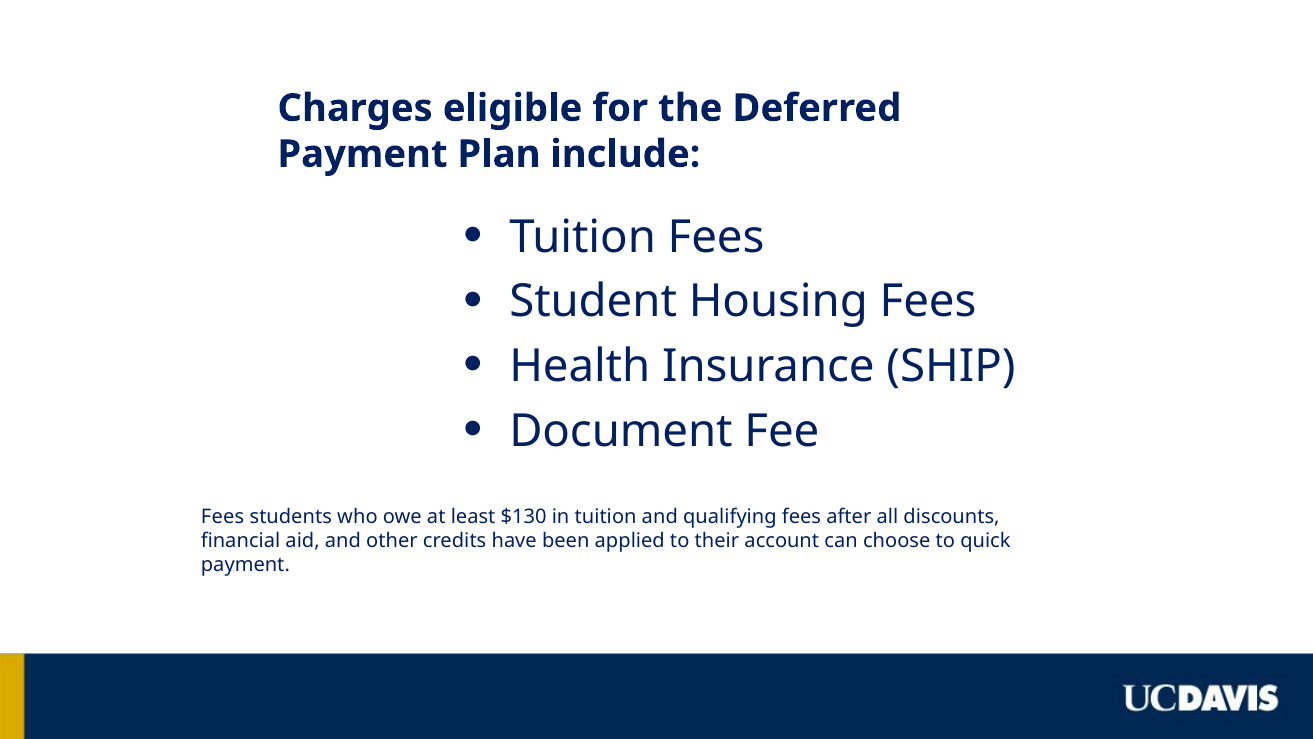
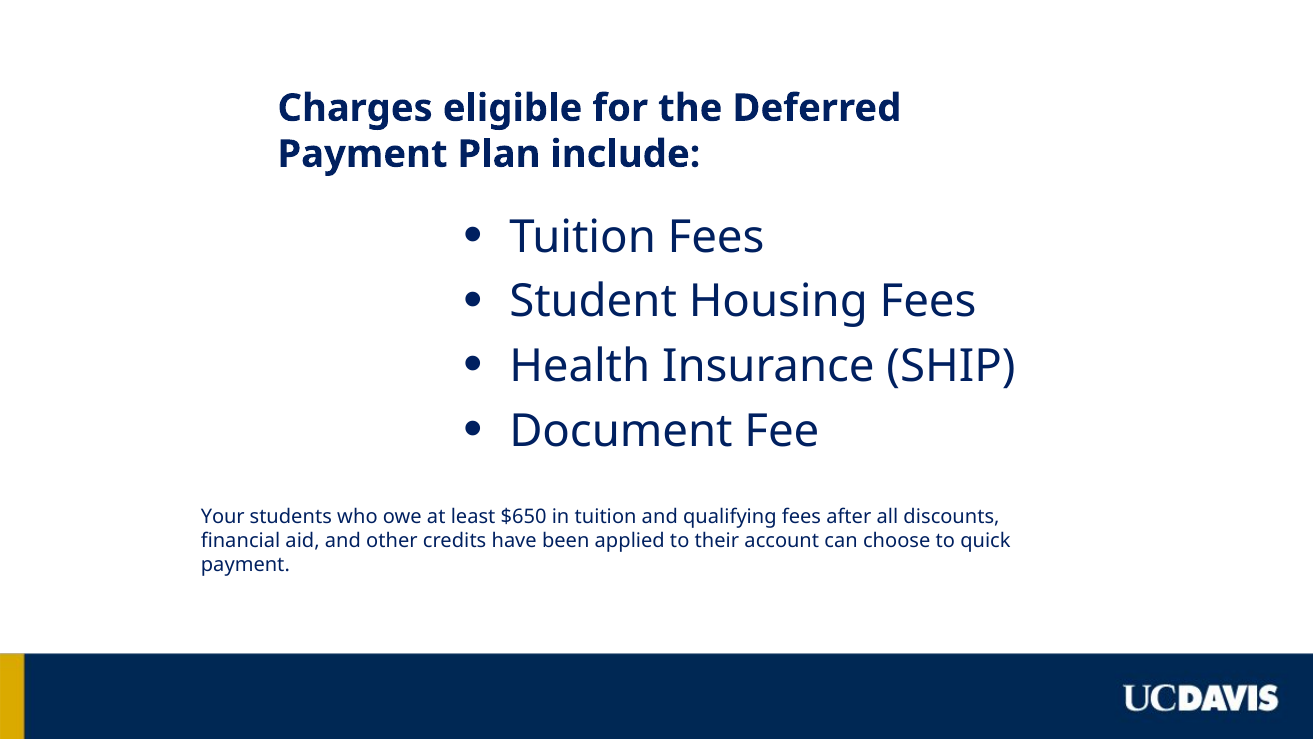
Fees at (223, 517): Fees -> Your
$130: $130 -> $650
